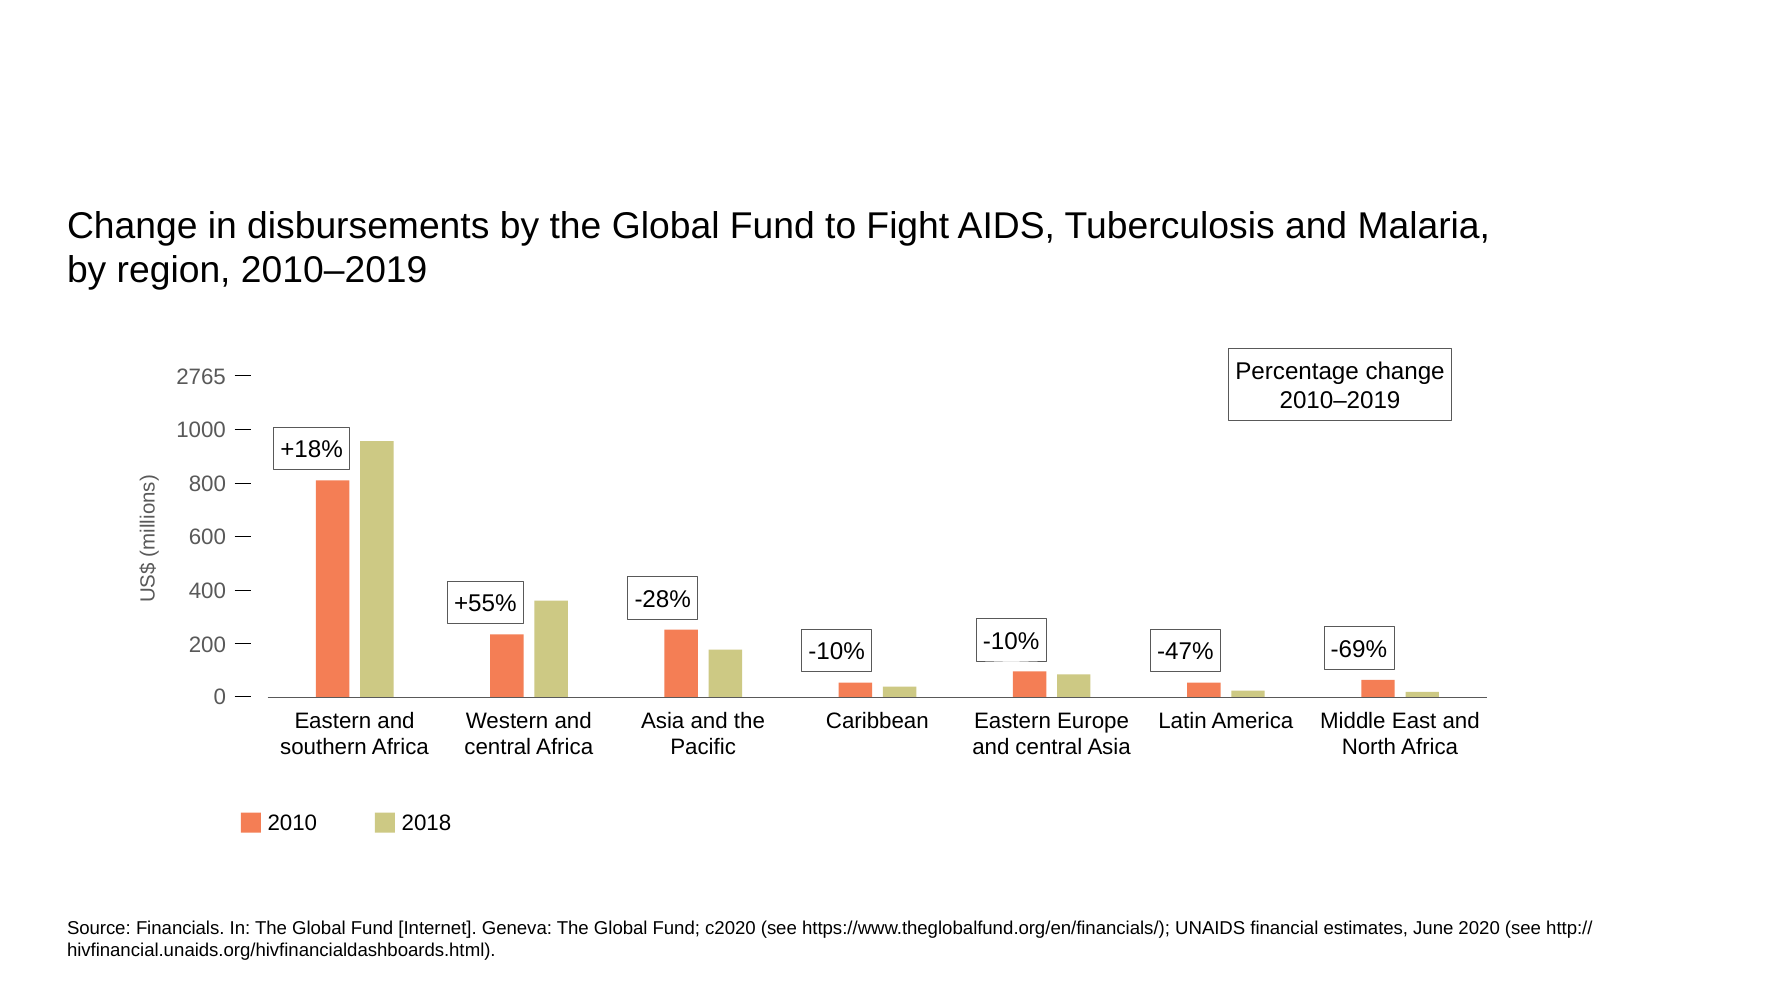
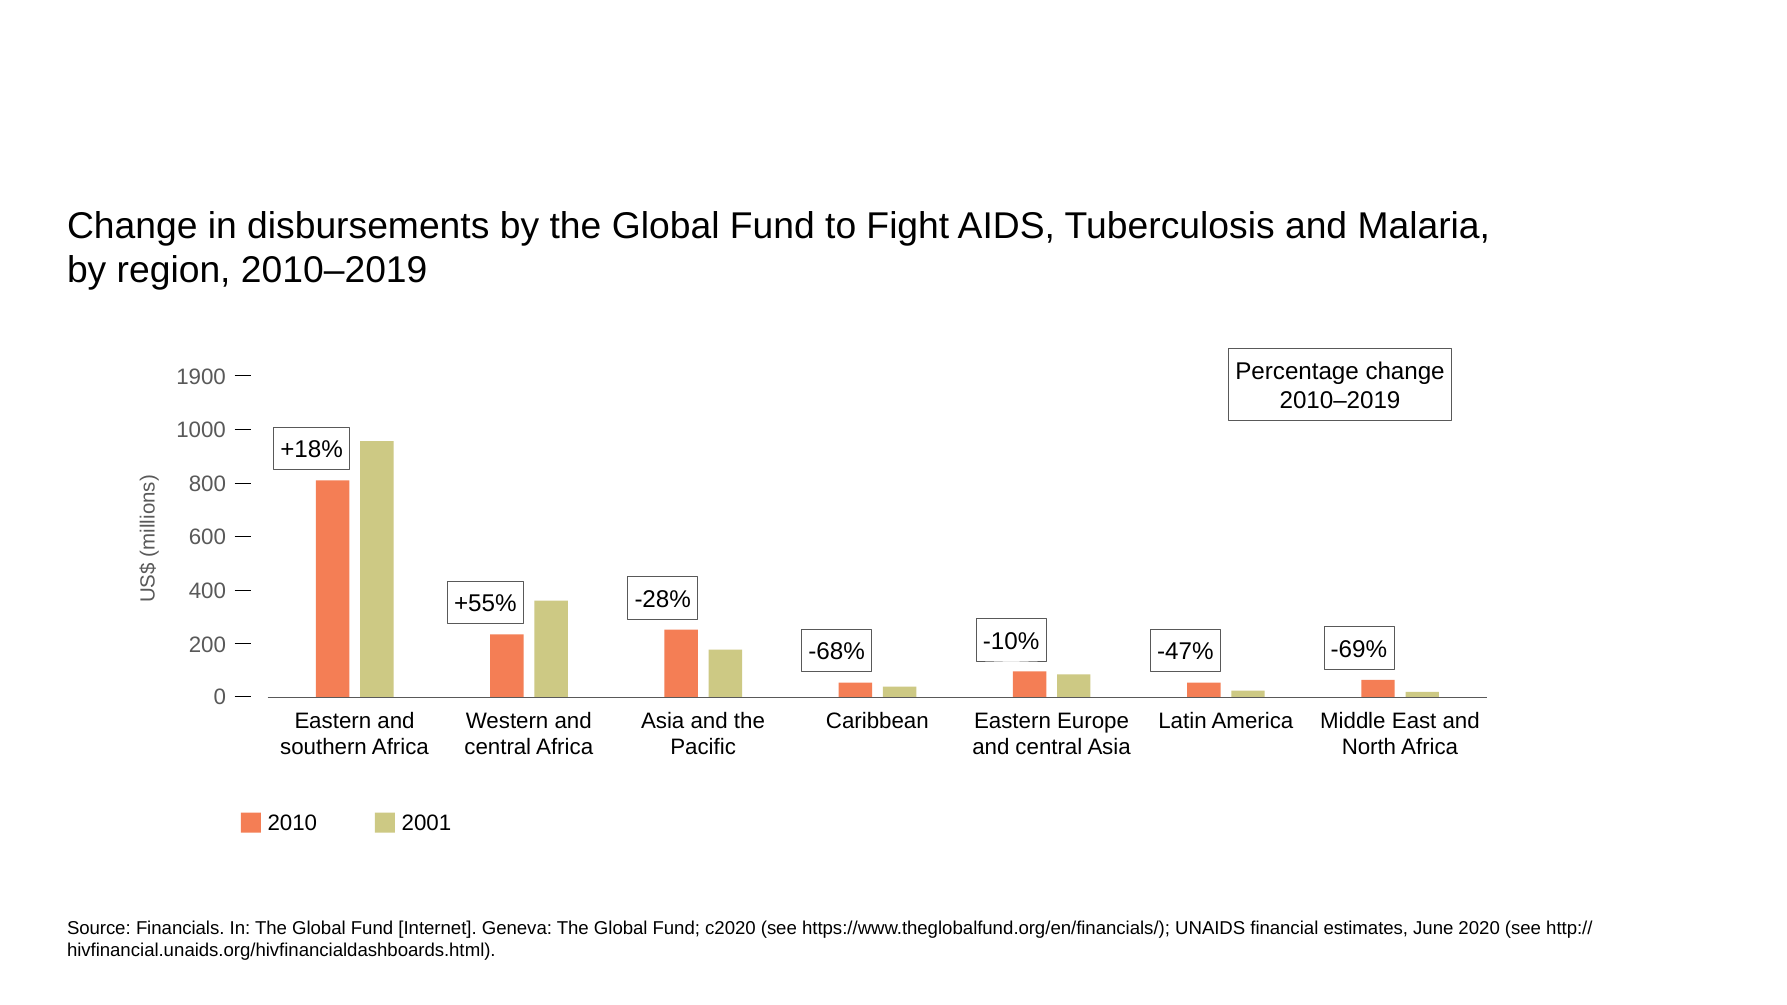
2765: 2765 -> 1900
-10% at (837, 652): -10% -> -68%
2018: 2018 -> 2001
